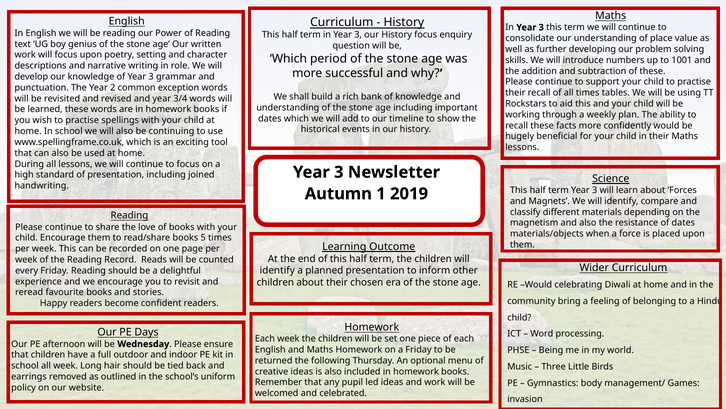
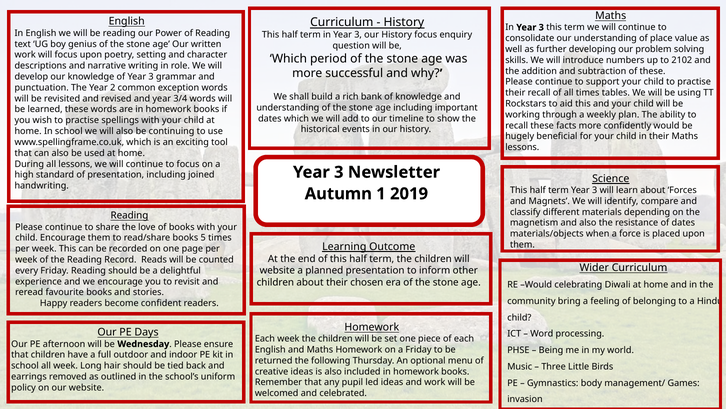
1001: 1001 -> 2102
identify at (277, 270): identify -> website
